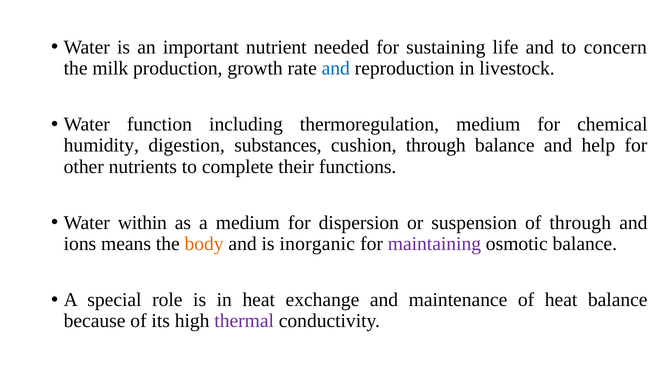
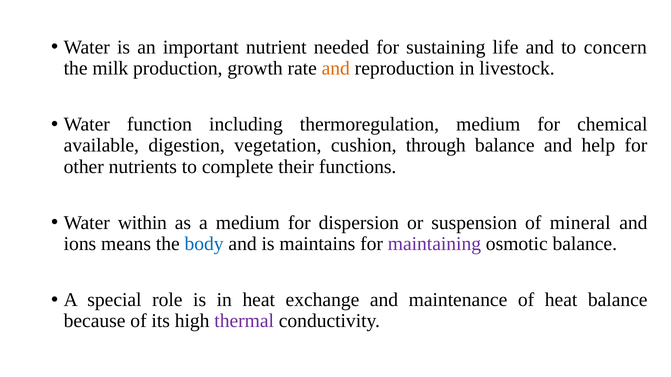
and at (336, 68) colour: blue -> orange
humidity: humidity -> available
substances: substances -> vegetation
of through: through -> mineral
body colour: orange -> blue
inorganic: inorganic -> maintains
